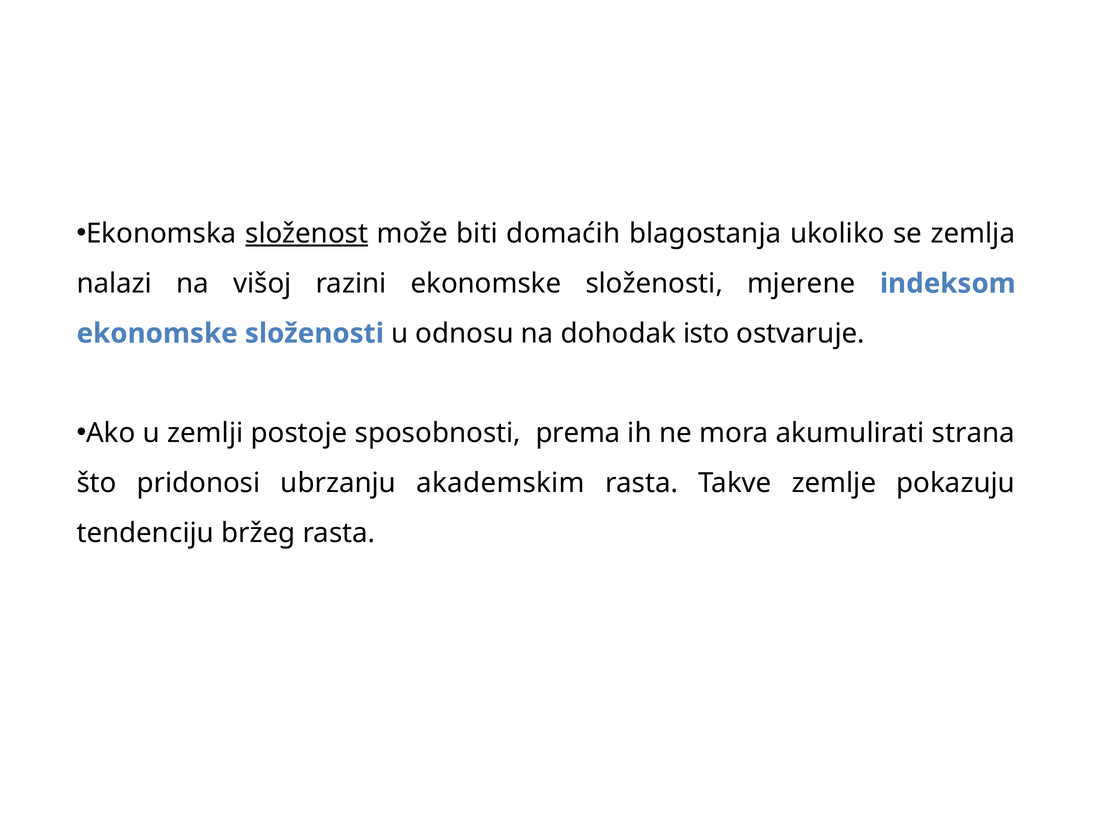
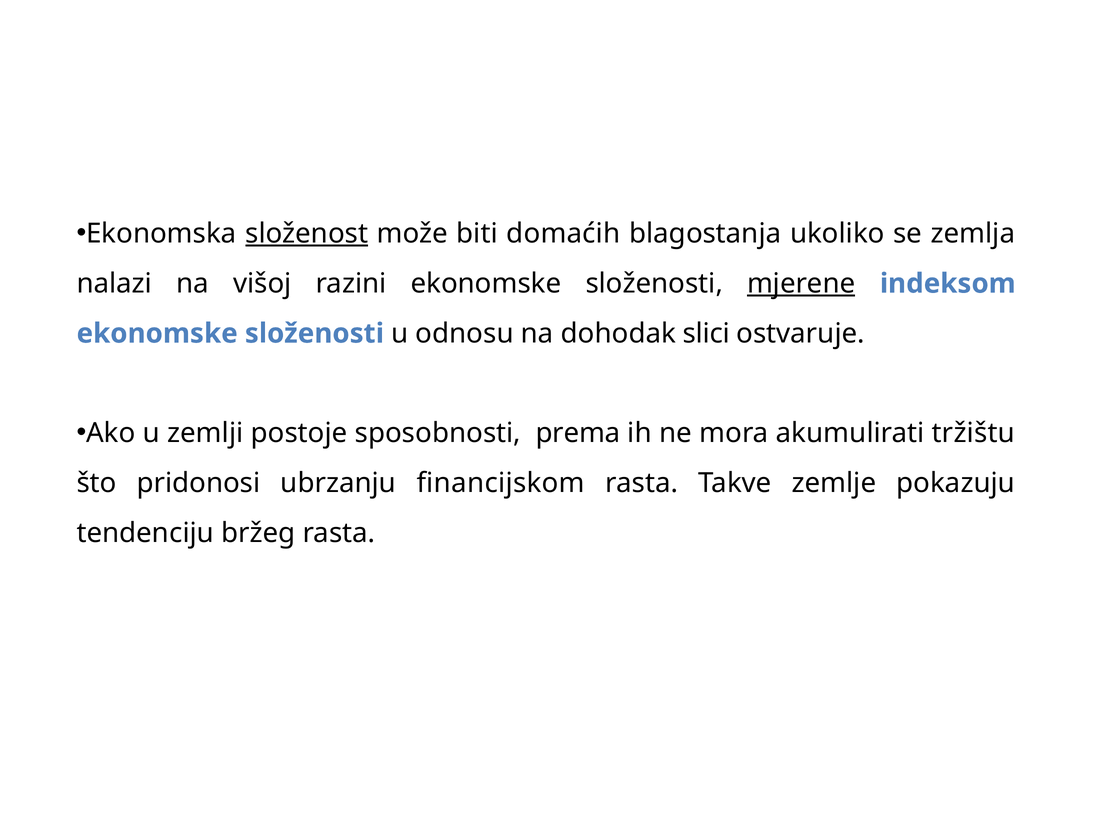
mjerene underline: none -> present
isto: isto -> slici
strana: strana -> tržištu
akademskim: akademskim -> financijskom
